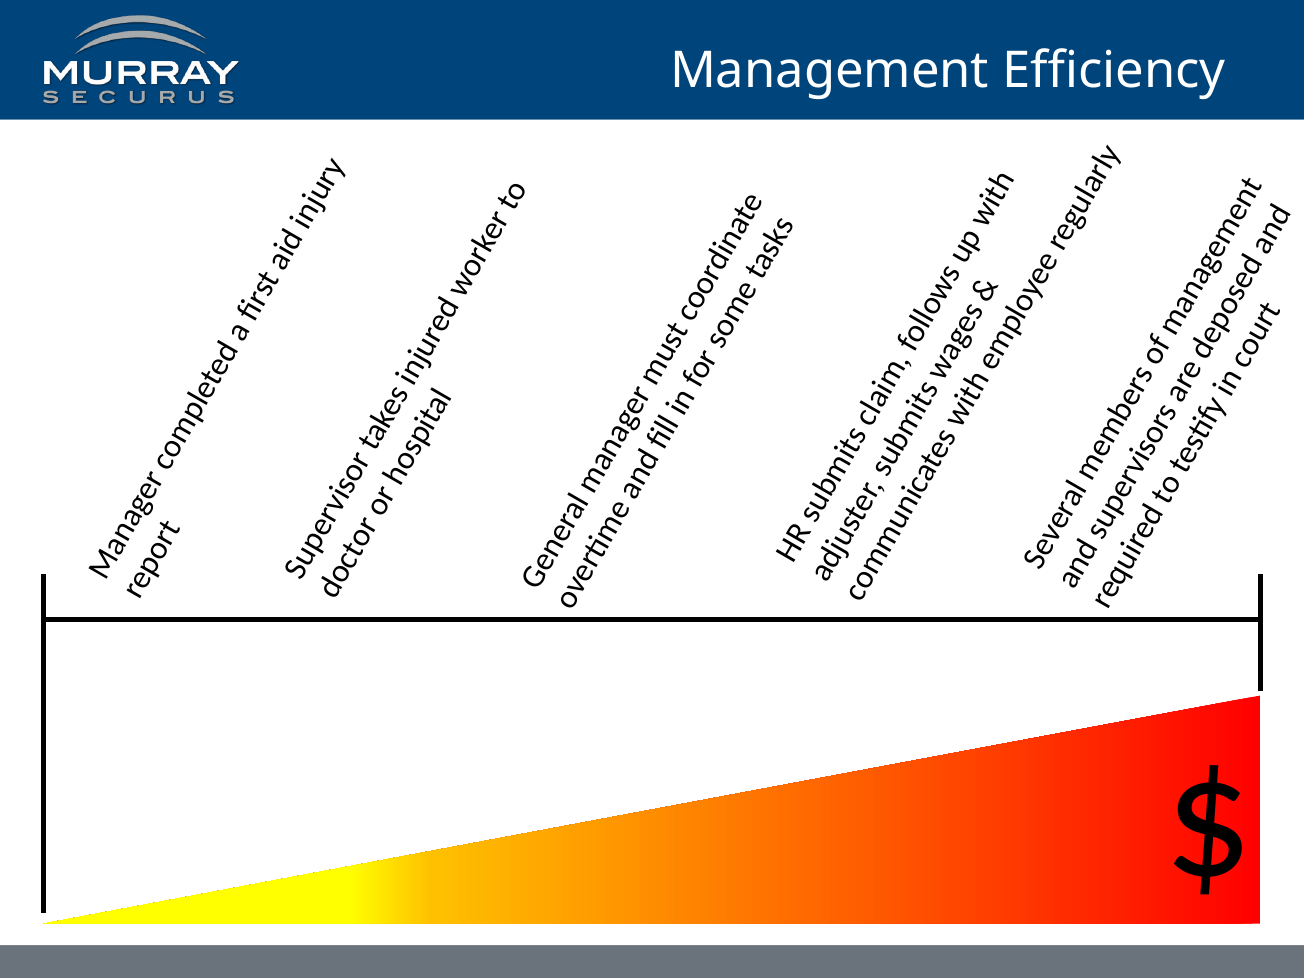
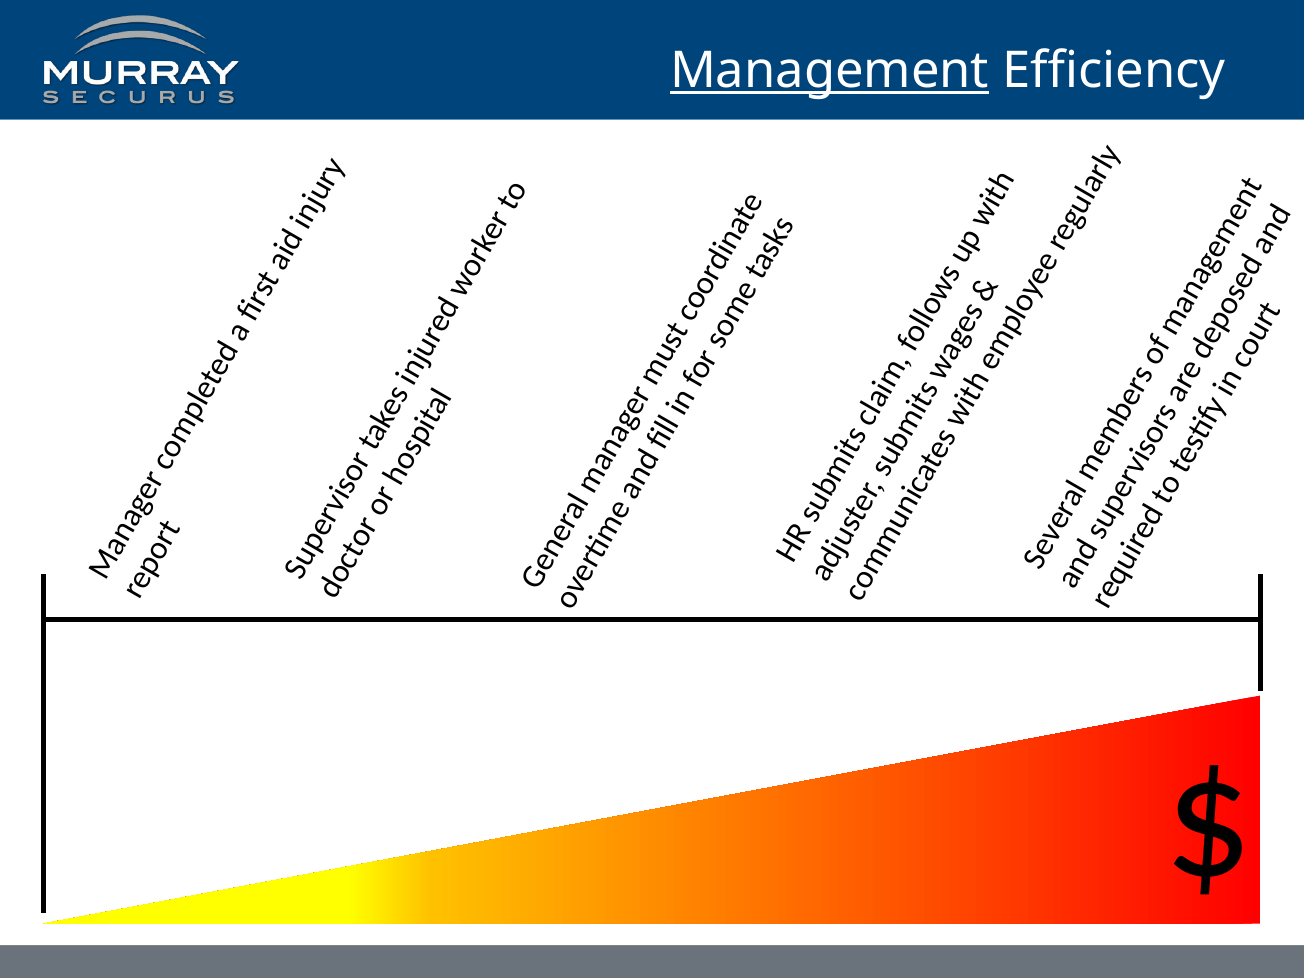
Management underline: none -> present
